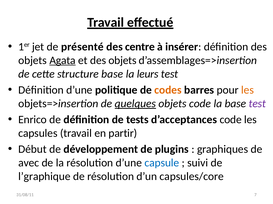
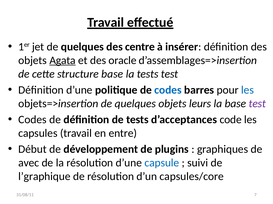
jet de présenté: présenté -> quelques
et des objets: objets -> oracle
la leurs: leurs -> tests
codes at (168, 90) colour: orange -> blue
les at (248, 90) colour: orange -> blue
quelques at (135, 104) underline: present -> none
objets code: code -> leurs
Enrico at (33, 120): Enrico -> Codes
partir: partir -> entre
